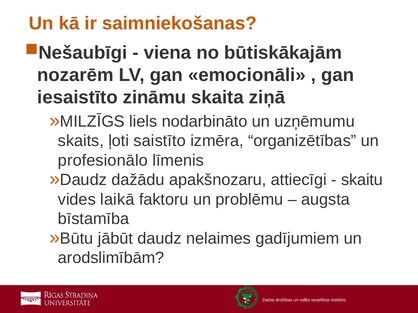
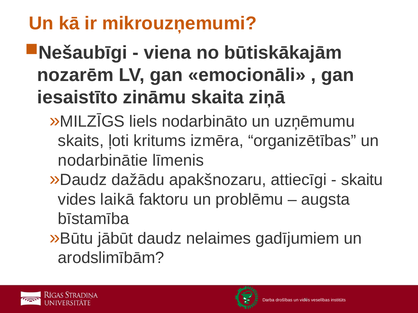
saimniekošanas: saimniekošanas -> mikrouzņemumi
saistīto: saistīto -> kritums
profesionālo: profesionālo -> nodarbinātie
